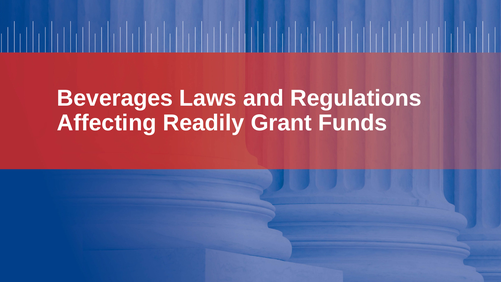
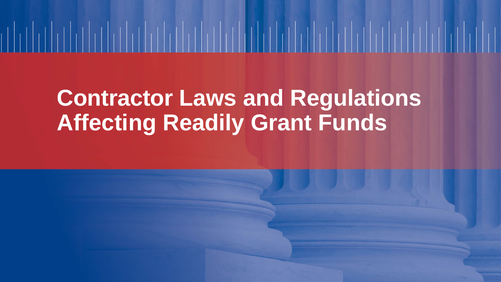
Beverages: Beverages -> Contractor
